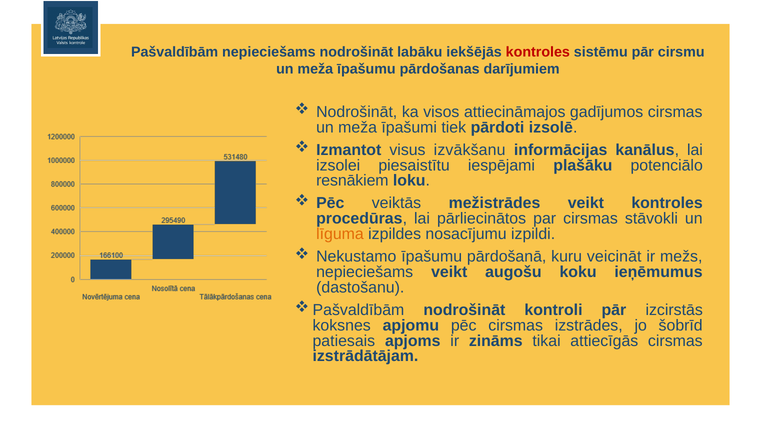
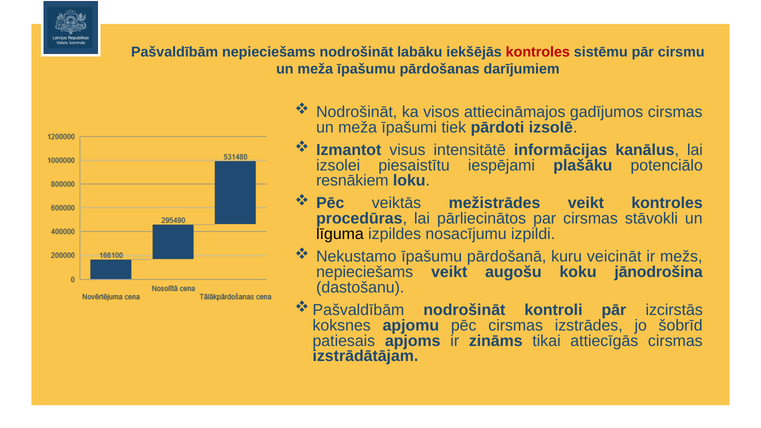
izvākšanu: izvākšanu -> intensitātē
līguma colour: orange -> black
ieņēmumus: ieņēmumus -> jānodrošina
